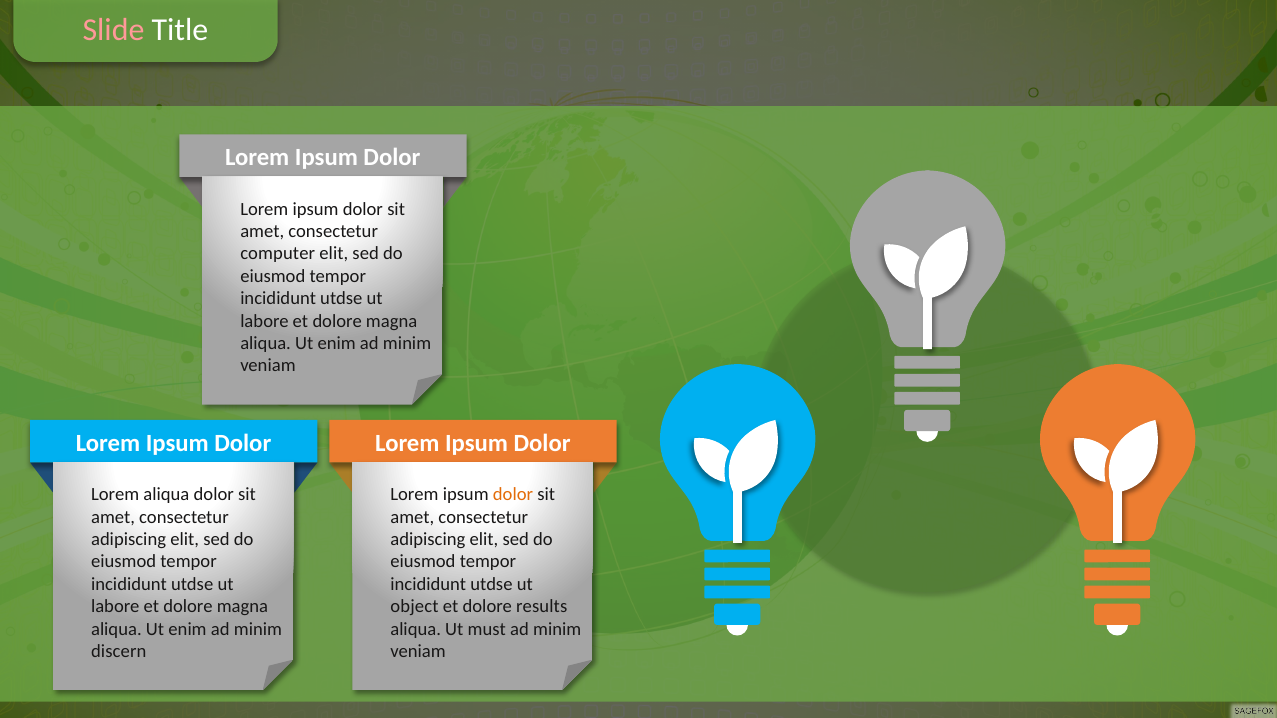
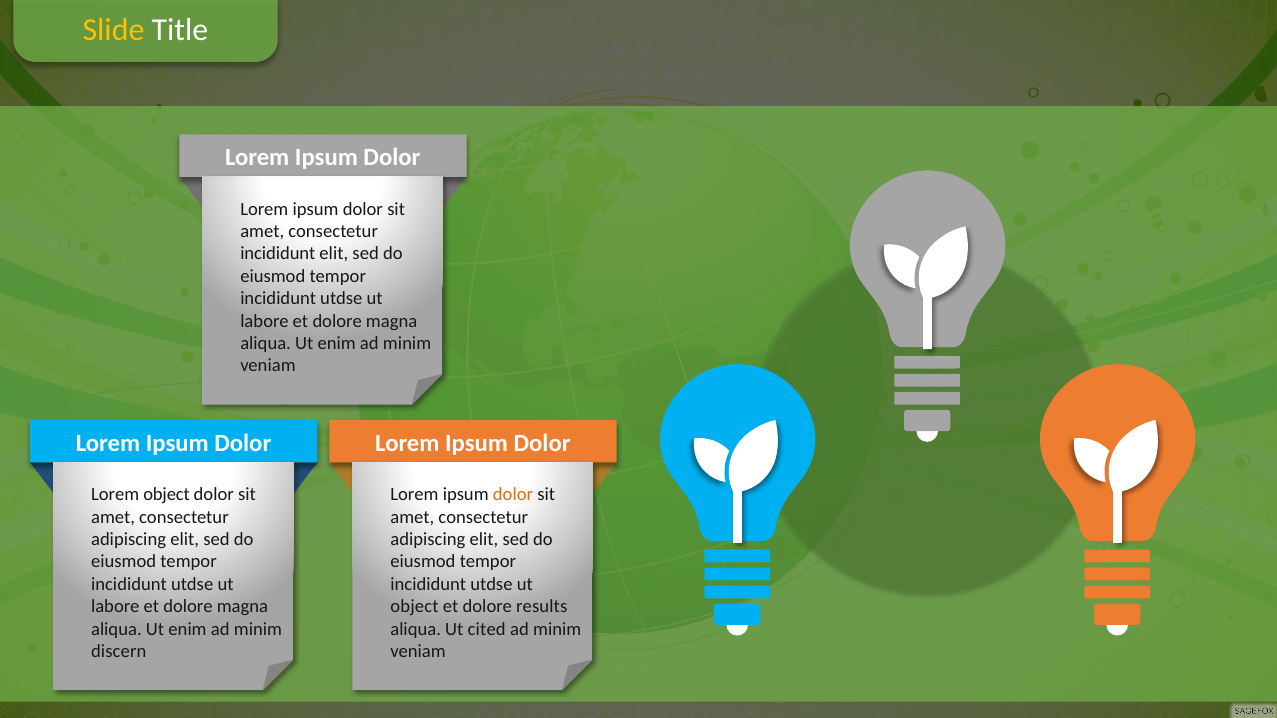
Slide colour: pink -> yellow
computer at (278, 254): computer -> incididunt
Lorem aliqua: aliqua -> object
must: must -> cited
